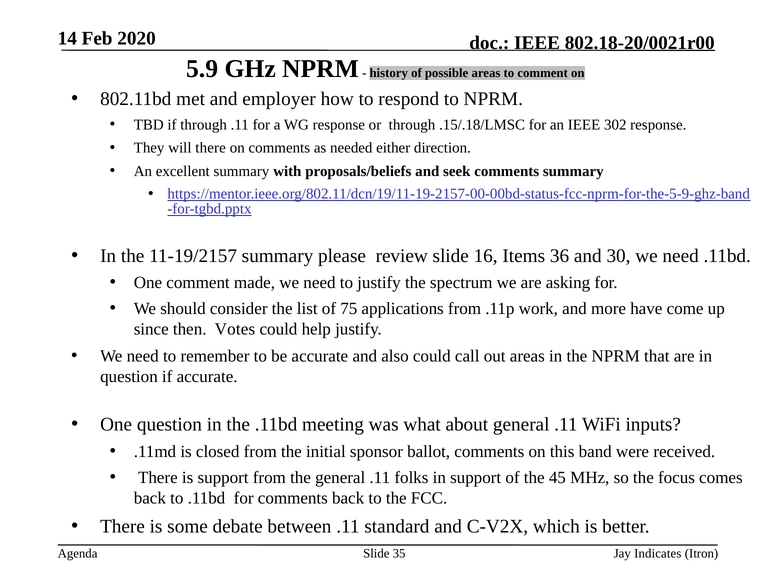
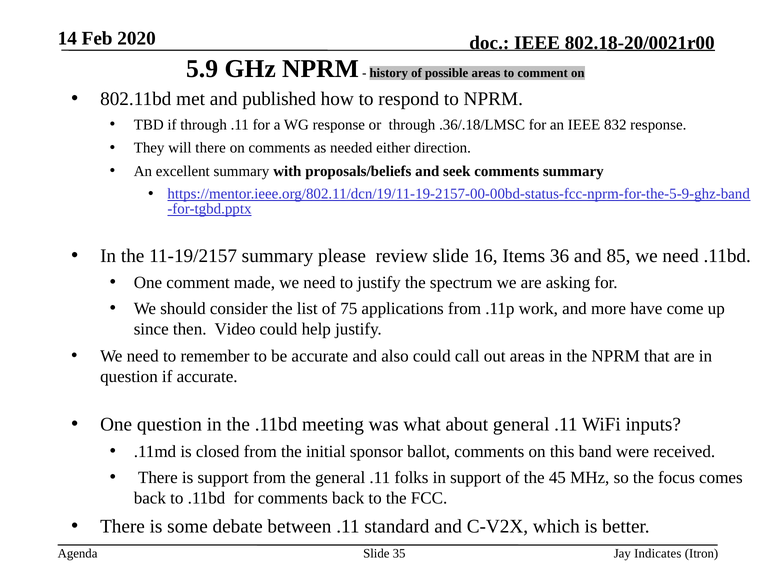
employer: employer -> published
.15/.18/LMSC: .15/.18/LMSC -> .36/.18/LMSC
302: 302 -> 832
30: 30 -> 85
Votes: Votes -> Video
